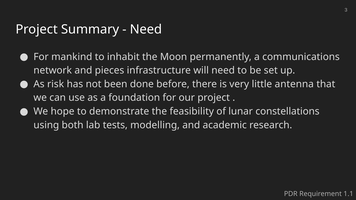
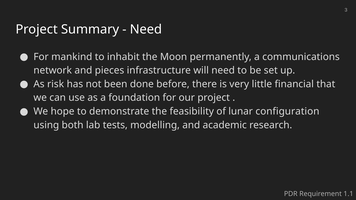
antenna: antenna -> financial
constellations: constellations -> configuration
